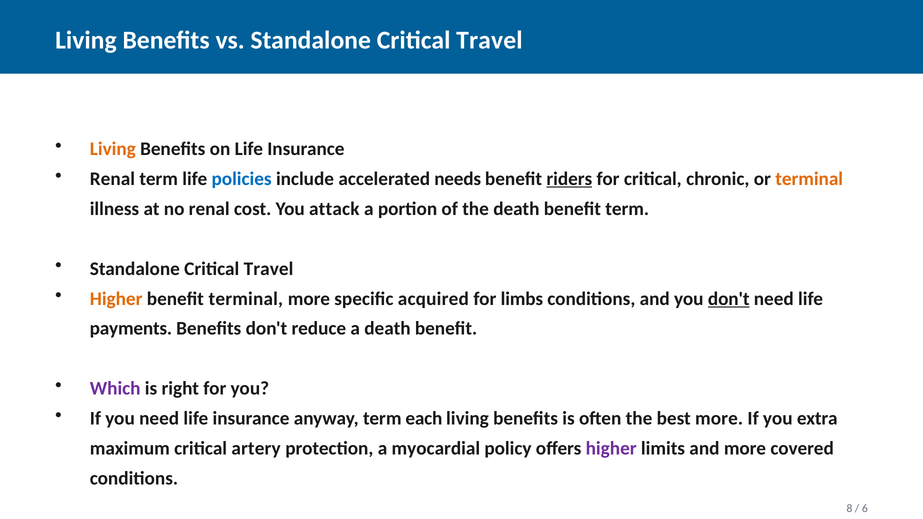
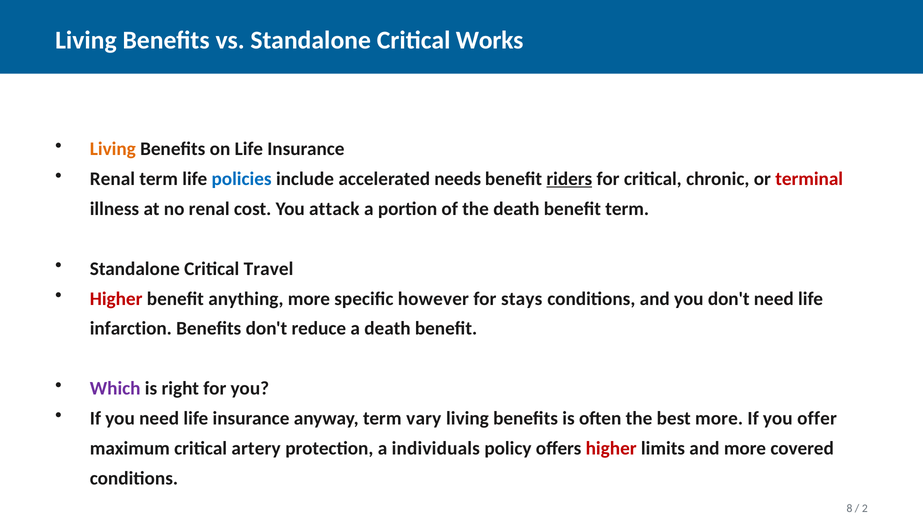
vs Standalone Critical Travel: Travel -> Works
terminal at (809, 179) colour: orange -> red
Higher at (116, 299) colour: orange -> red
benefit terminal: terminal -> anything
acquired: acquired -> however
limbs: limbs -> stays
don't at (729, 299) underline: present -> none
payments: payments -> infarction
each: each -> vary
extra: extra -> offer
myocardial: myocardial -> individuals
higher at (611, 449) colour: purple -> red
6: 6 -> 2
